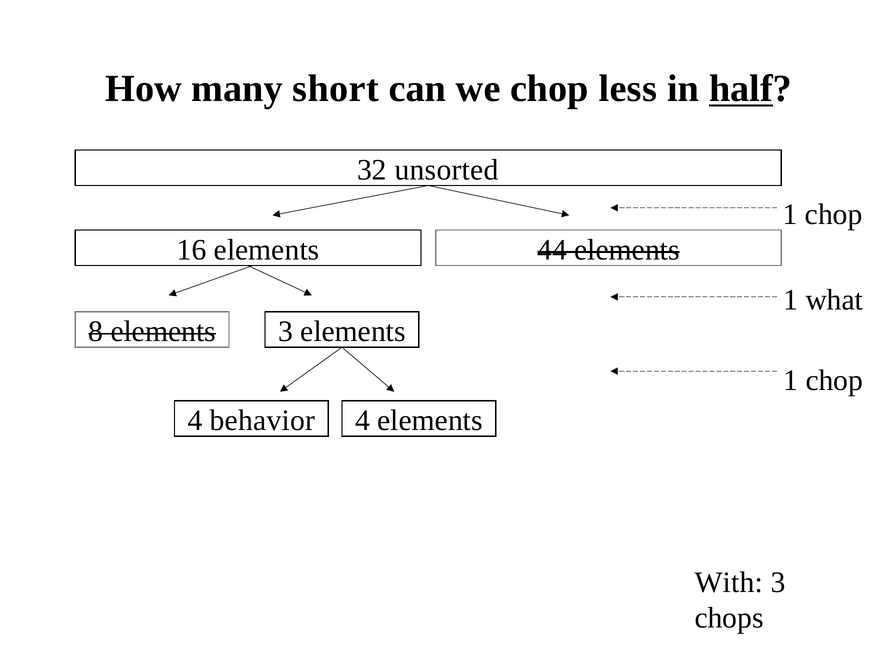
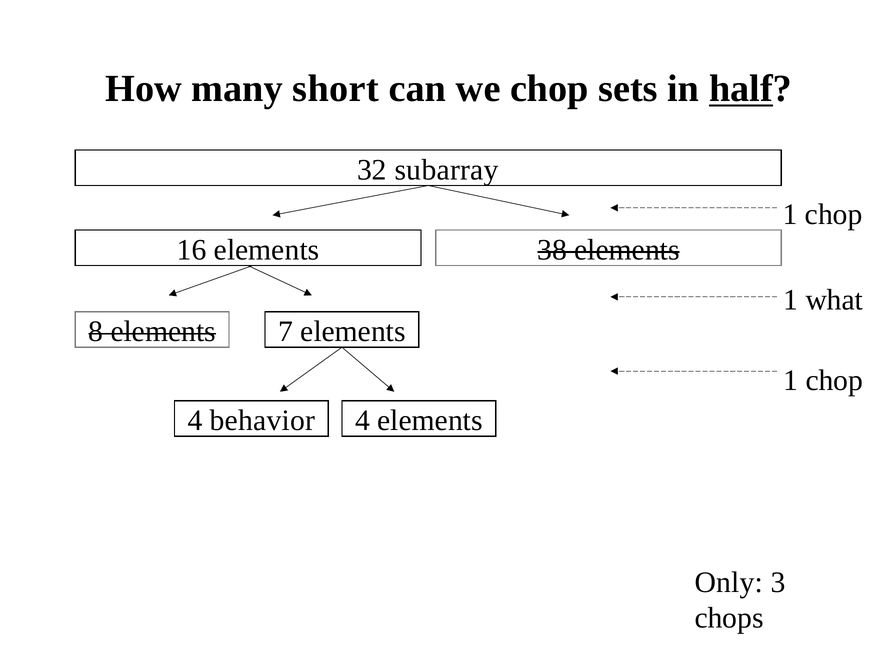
less: less -> sets
unsorted: unsorted -> subarray
44: 44 -> 38
elements 3: 3 -> 7
With: With -> Only
